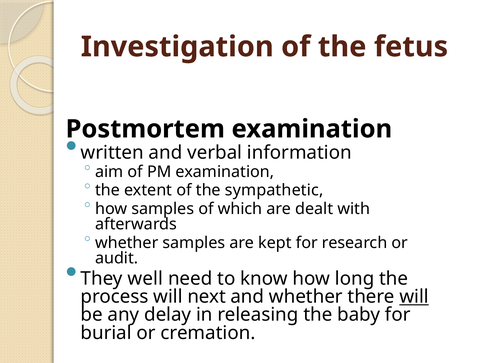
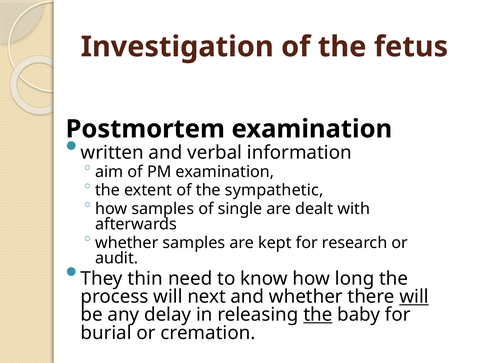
which: which -> single
well: well -> thin
the at (318, 315) underline: none -> present
